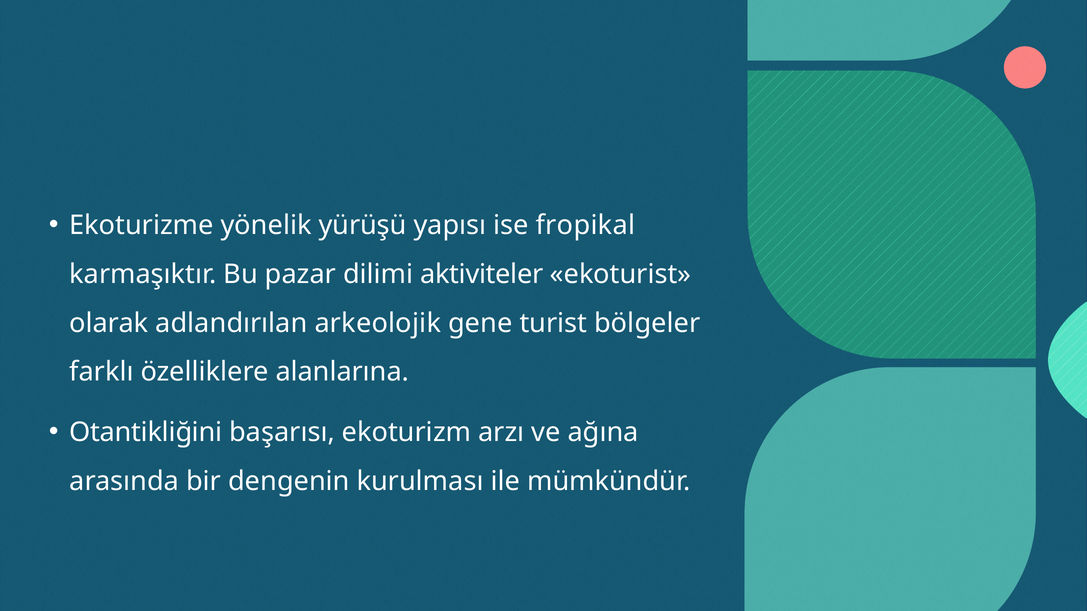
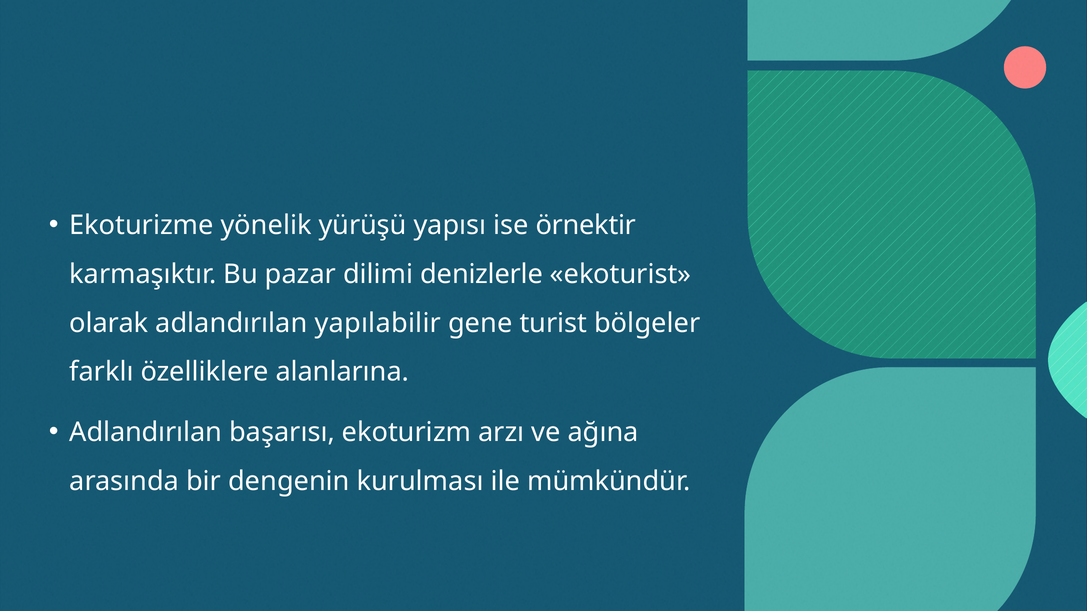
fropikal: fropikal -> örnektir
aktiviteler: aktiviteler -> denizlerle
arkeolojik: arkeolojik -> yapılabilir
Otantikliğini at (146, 433): Otantikliğini -> Adlandırılan
